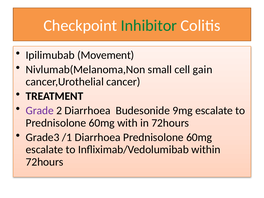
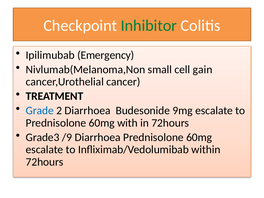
Movement: Movement -> Emergency
Grade colour: purple -> blue
/1: /1 -> /9
